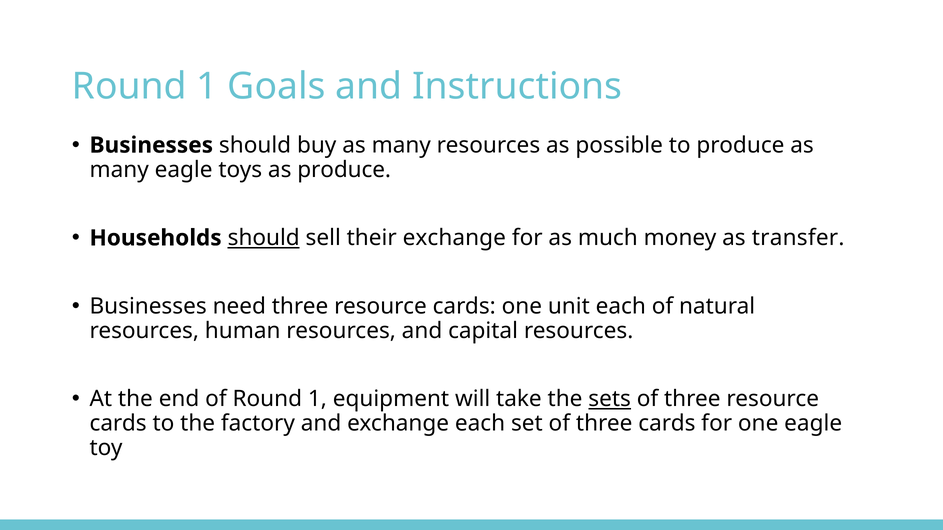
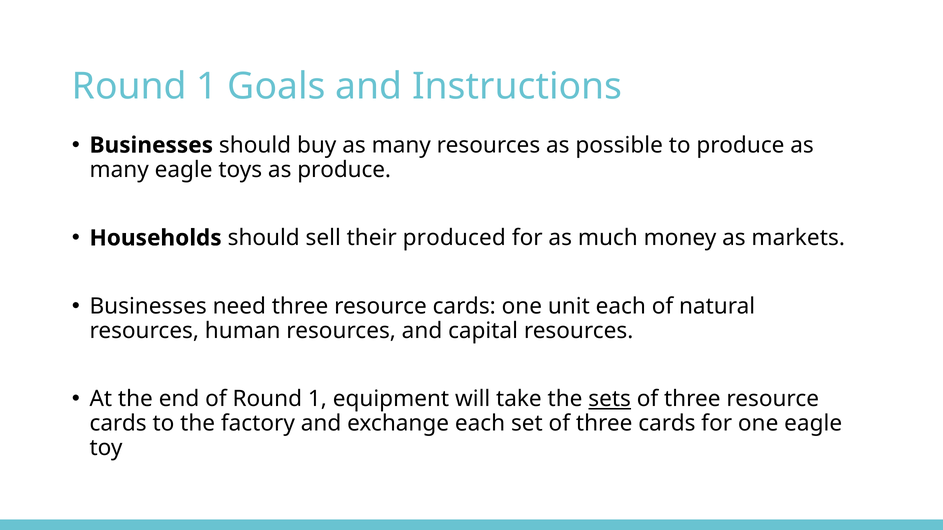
should at (264, 238) underline: present -> none
their exchange: exchange -> produced
transfer: transfer -> markets
